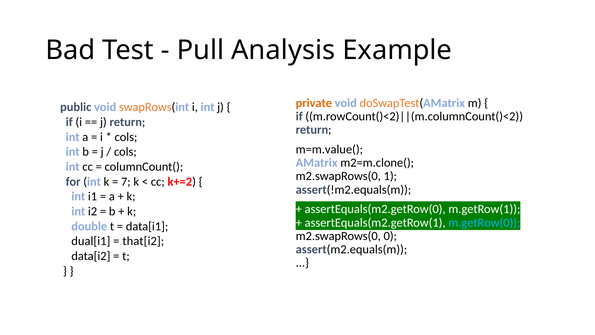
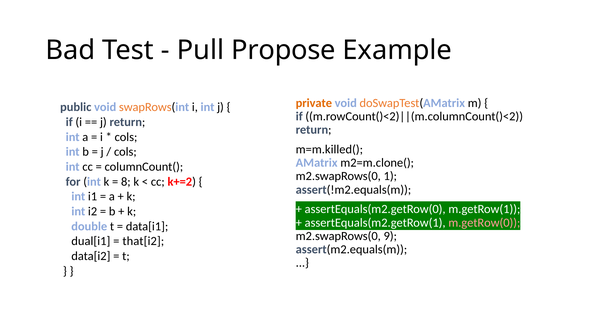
Analysis: Analysis -> Propose
m=m.value(: m=m.value( -> m=m.killed(
7: 7 -> 8
m.getRow(0 colour: light blue -> pink
0: 0 -> 9
